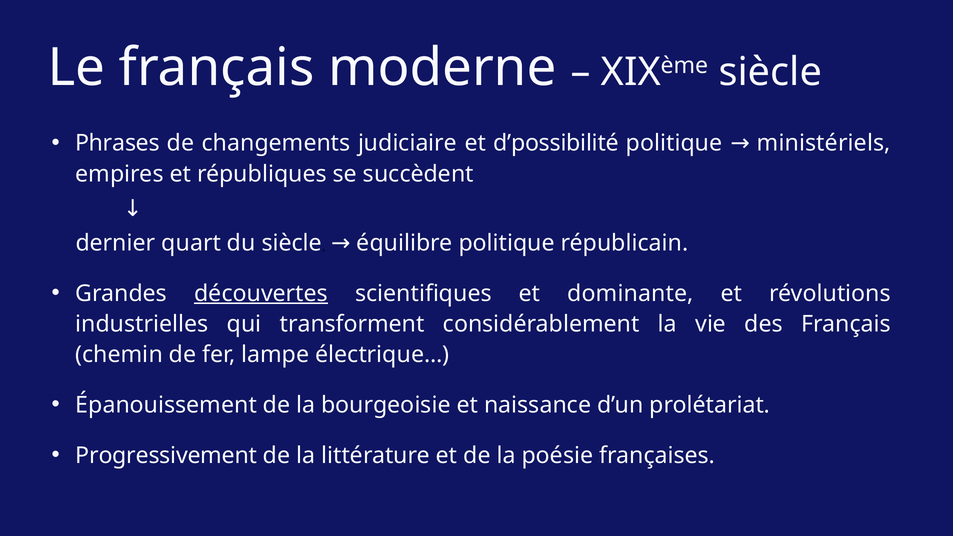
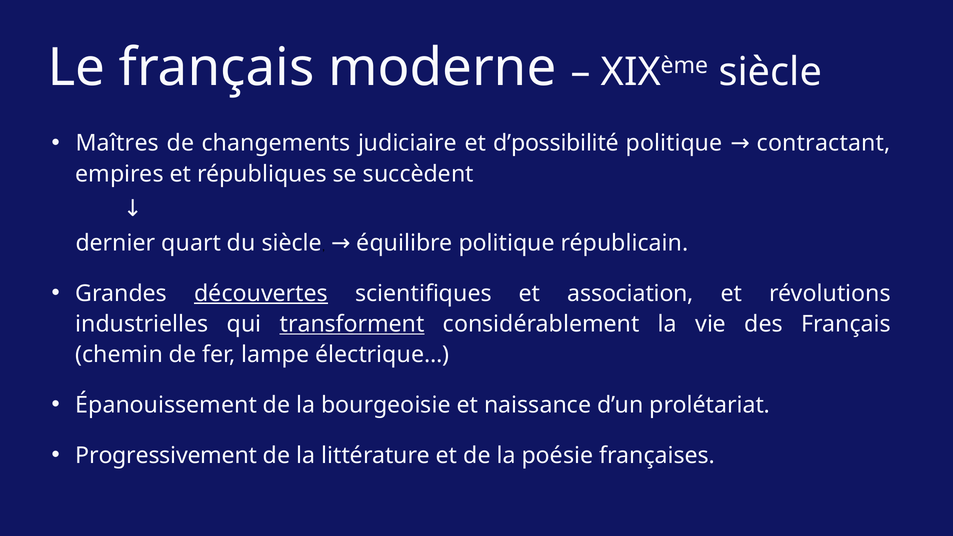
Phrases: Phrases -> Maîtres
ministériels: ministériels -> contractant
dominante: dominante -> association
transforment underline: none -> present
